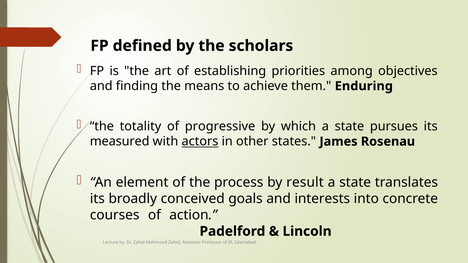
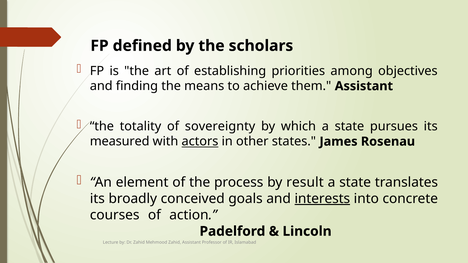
them Enduring: Enduring -> Assistant
progressive: progressive -> sovereignty
interests underline: none -> present
